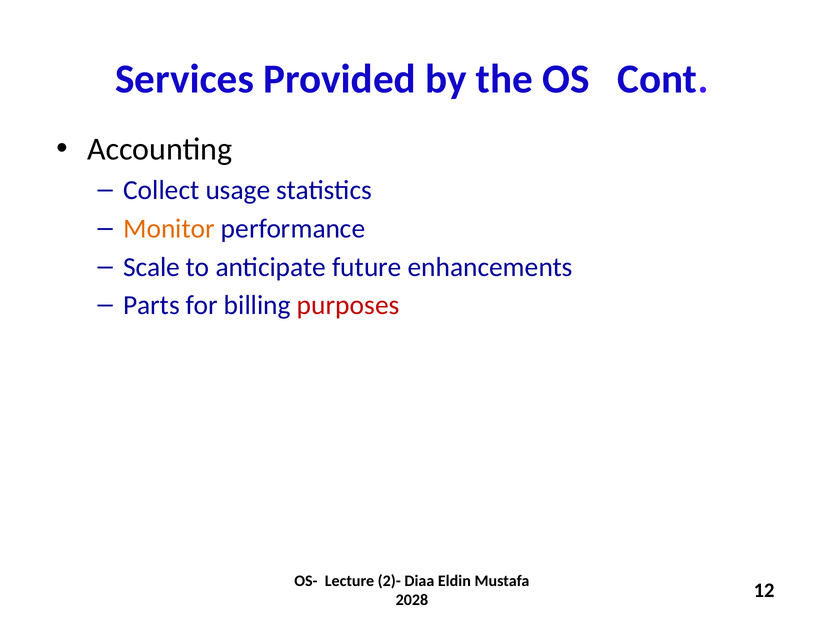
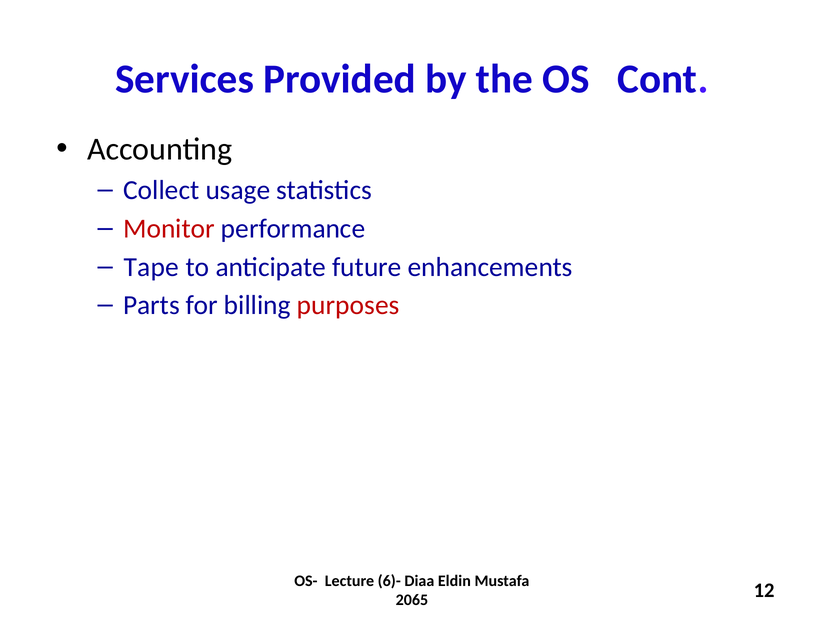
Monitor colour: orange -> red
Scale: Scale -> Tape
2)-: 2)- -> 6)-
2028: 2028 -> 2065
